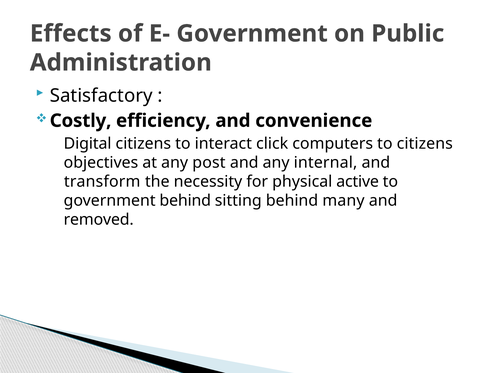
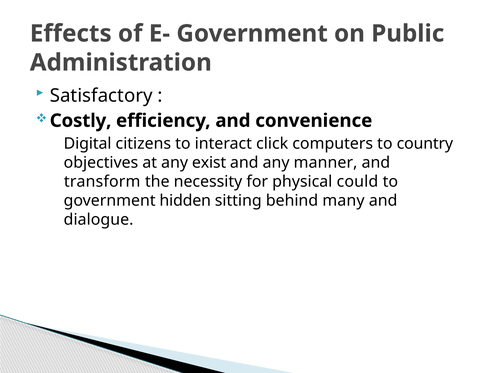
to citizens: citizens -> country
post: post -> exist
internal: internal -> manner
active: active -> could
government behind: behind -> hidden
removed: removed -> dialogue
